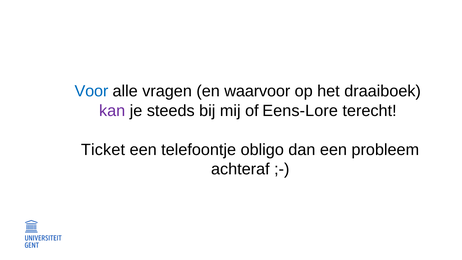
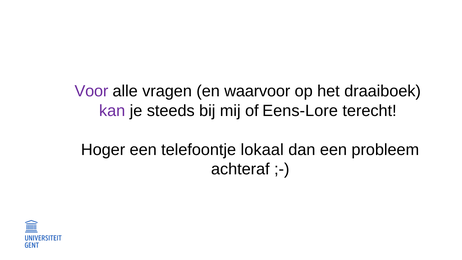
Voor colour: blue -> purple
Ticket: Ticket -> Hoger
obligo: obligo -> lokaal
